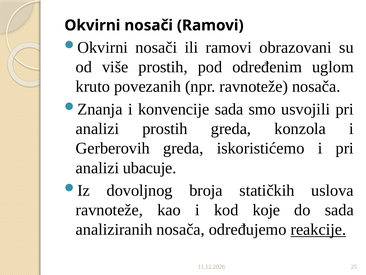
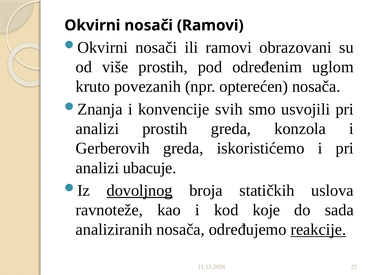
npr ravnoteže: ravnoteže -> opterećen
konvencije sada: sada -> svih
dovoljnog underline: none -> present
